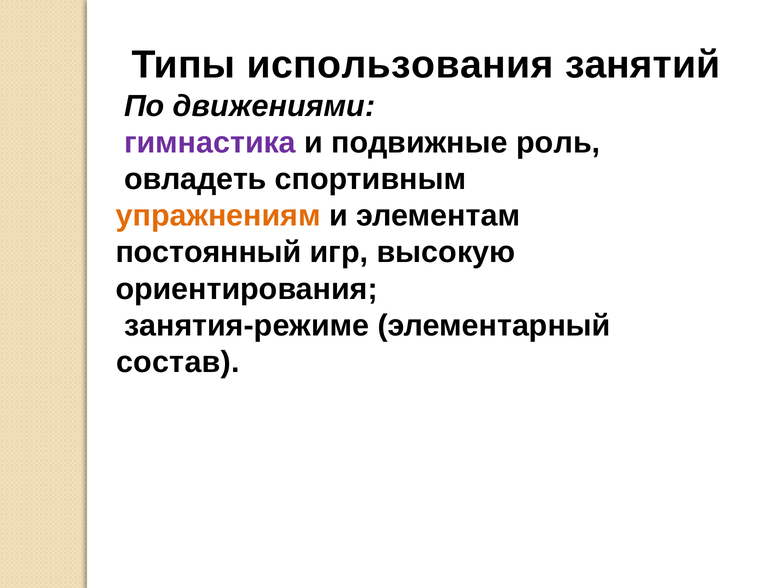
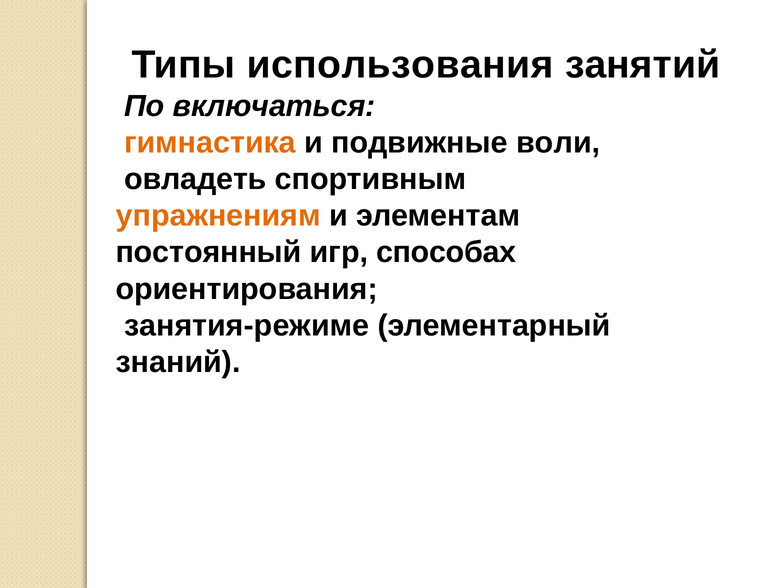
движениями: движениями -> включаться
гимнастика colour: purple -> orange
роль: роль -> воли
высокую: высокую -> способах
состав: состав -> знаний
